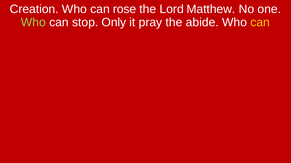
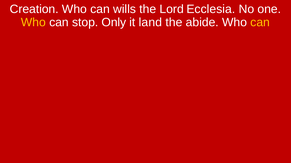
rose: rose -> wills
Matthew: Matthew -> Ecclesia
Who at (33, 22) colour: light green -> yellow
pray: pray -> land
